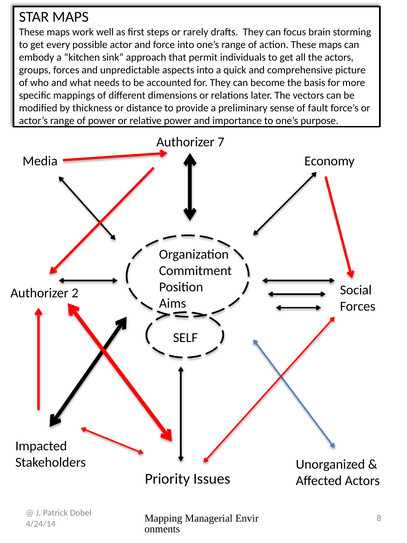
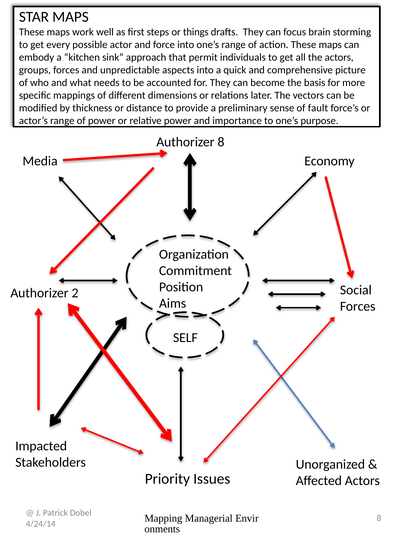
rarely: rarely -> things
Authorizer 7: 7 -> 8
